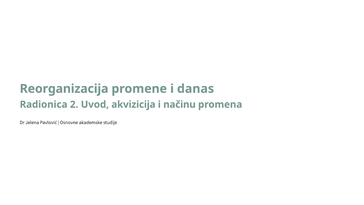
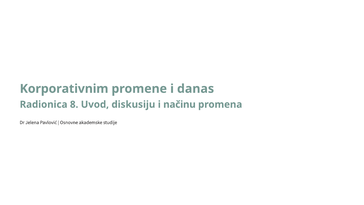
Reorganizacija: Reorganizacija -> Korporativnim
2: 2 -> 8
akvizicija: akvizicija -> diskusiju
